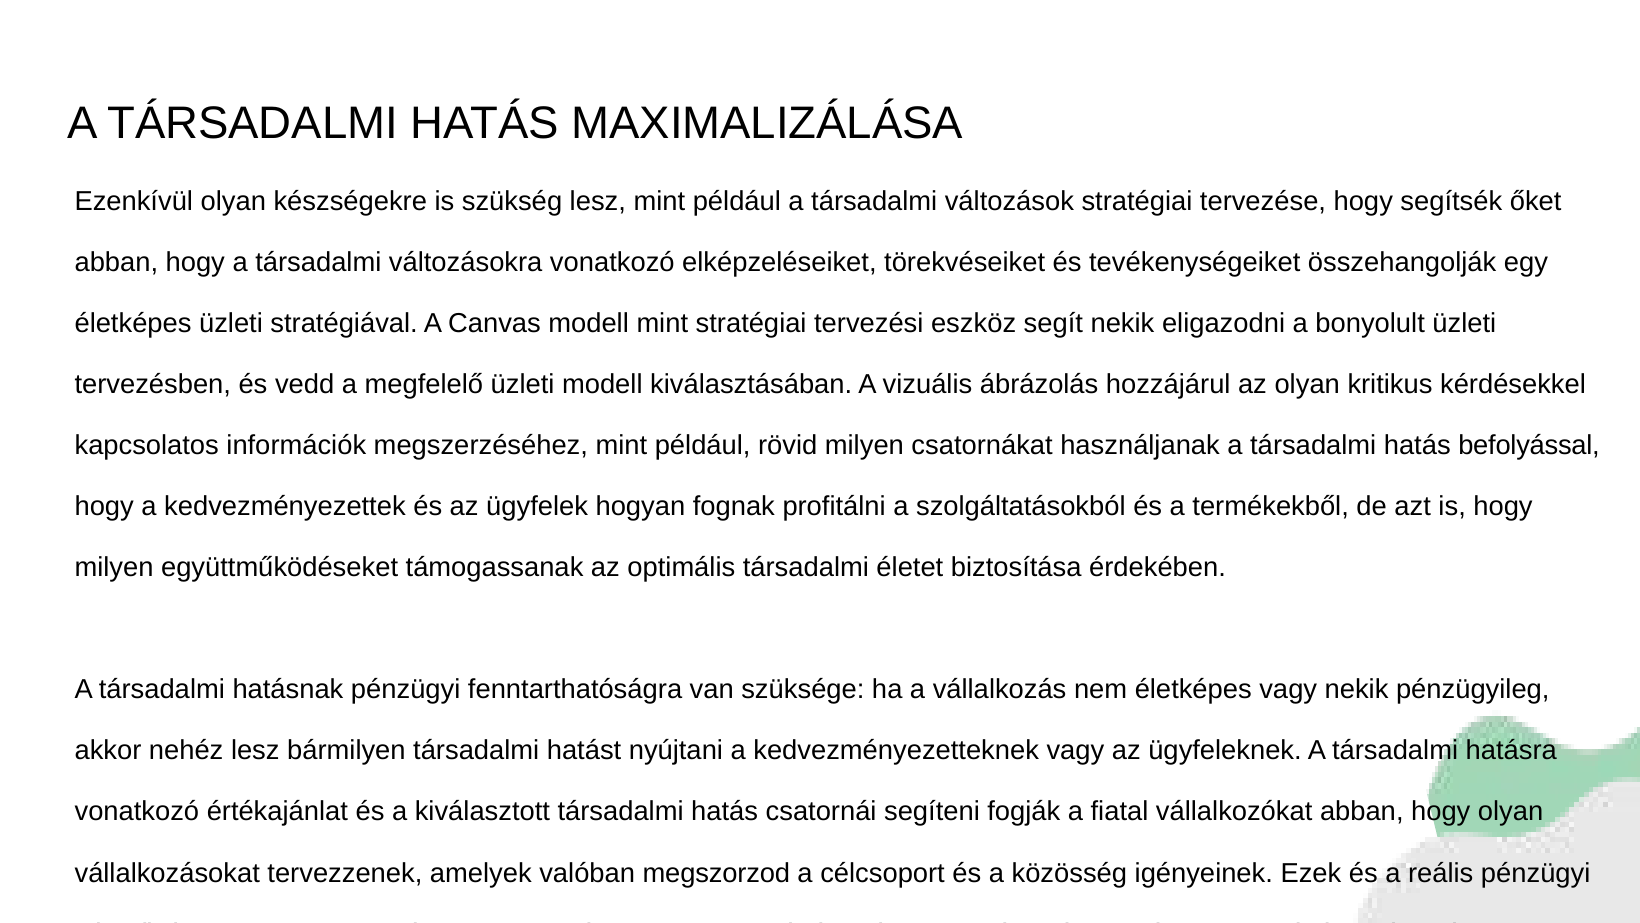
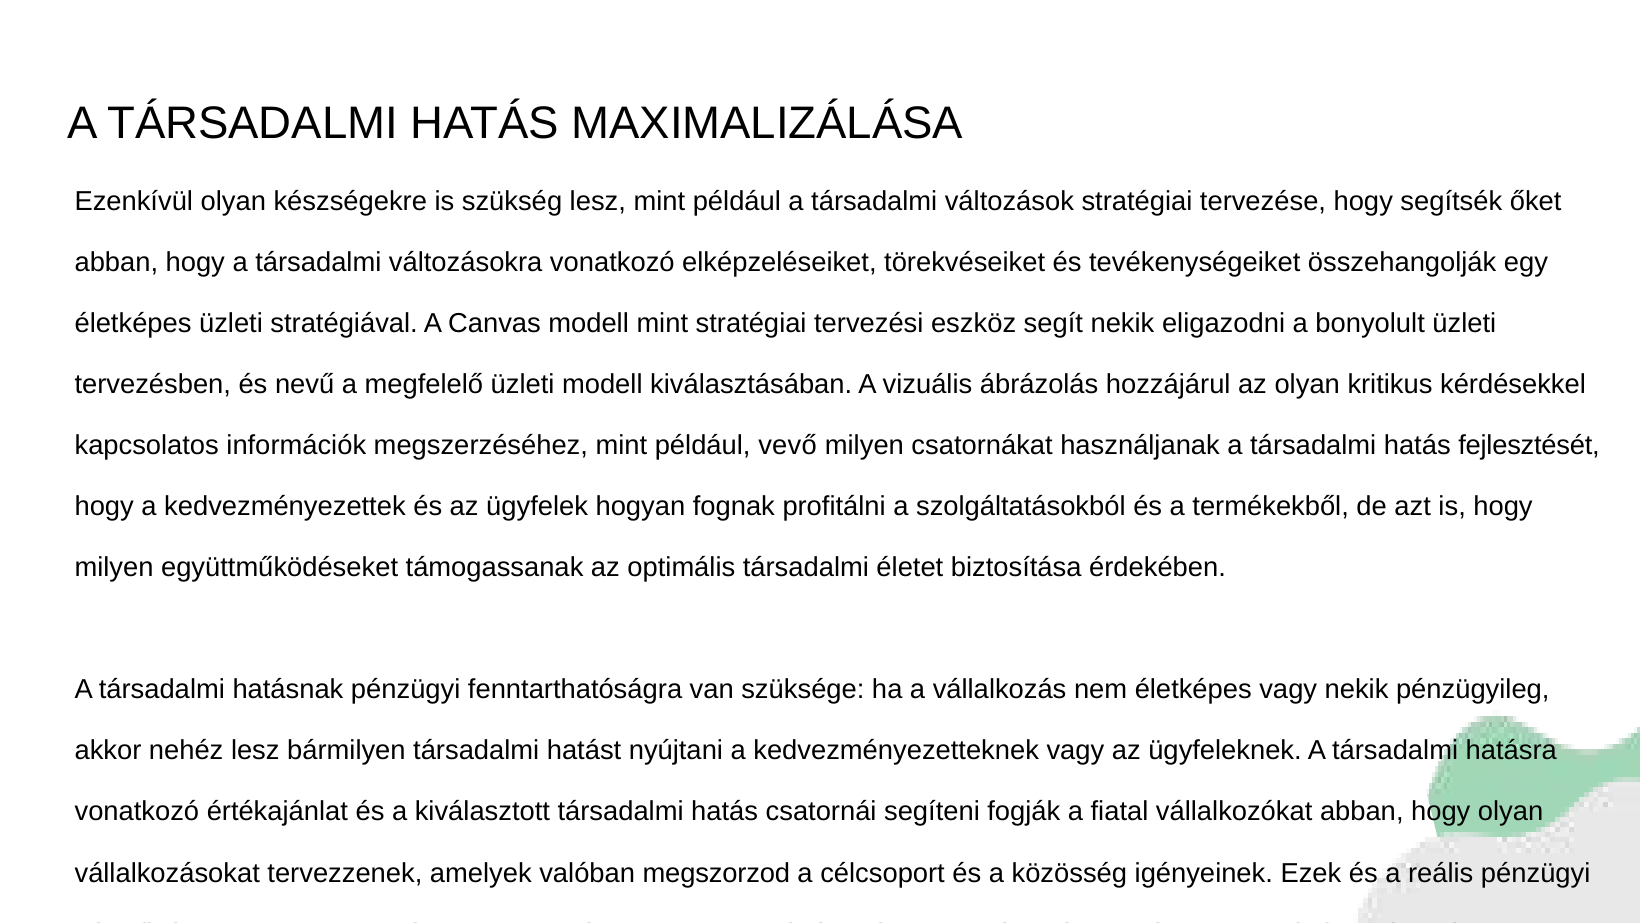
vedd: vedd -> nevű
rövid: rövid -> vevő
befolyással: befolyással -> fejlesztését
